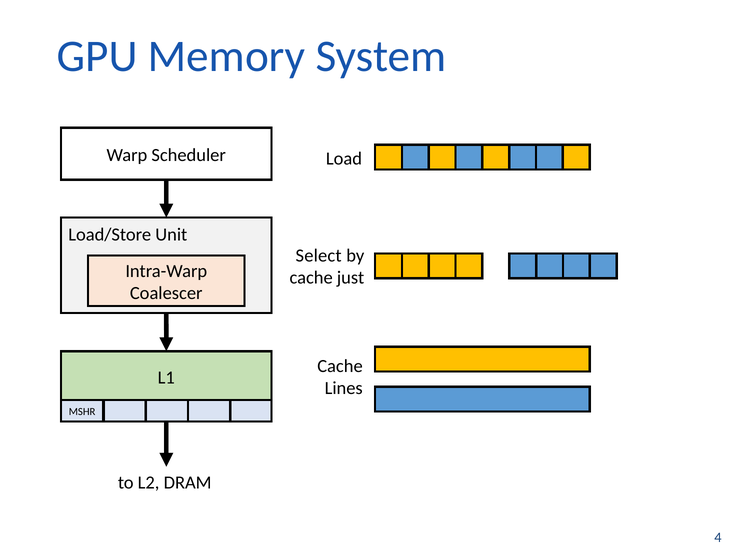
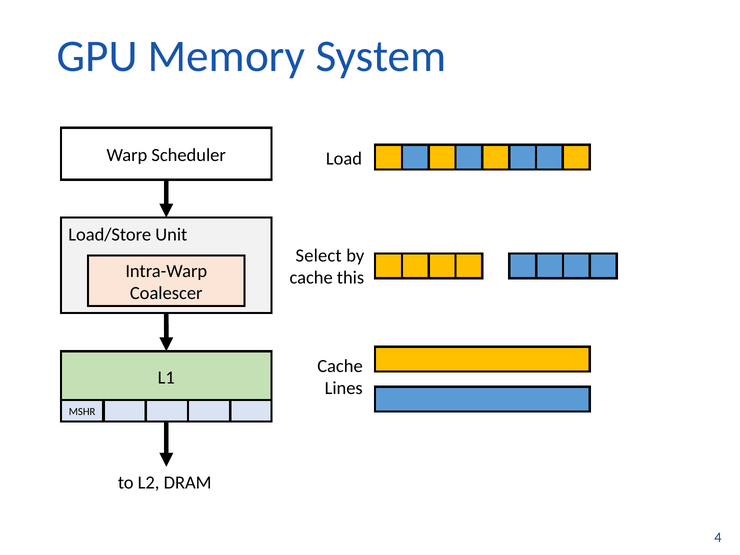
just: just -> this
